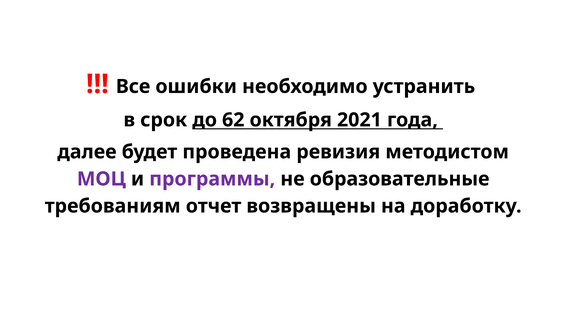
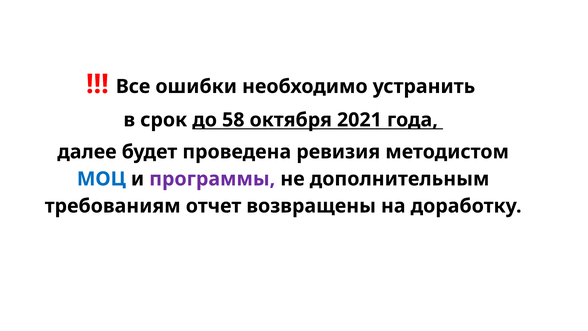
62: 62 -> 58
МОЦ colour: purple -> blue
образовательные: образовательные -> дополнительным
